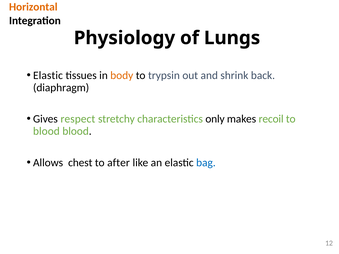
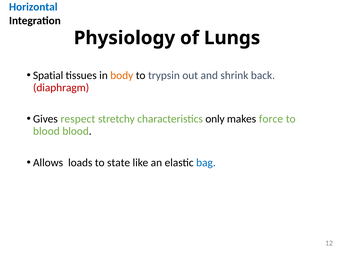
Horizontal colour: orange -> blue
Elastic at (48, 75): Elastic -> Spatial
diaphragm colour: black -> red
recoil: recoil -> force
chest: chest -> loads
after: after -> state
